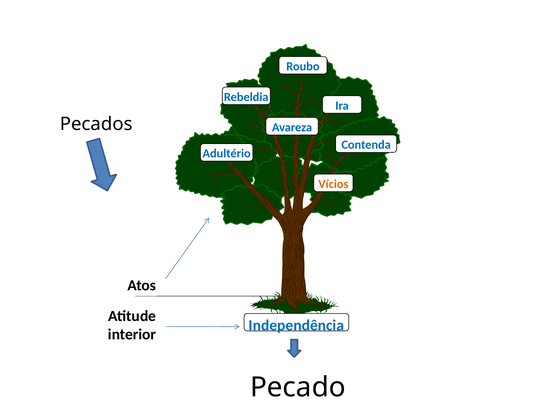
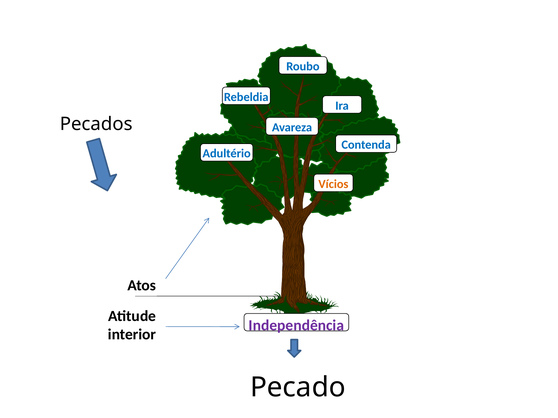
Independência colour: blue -> purple
